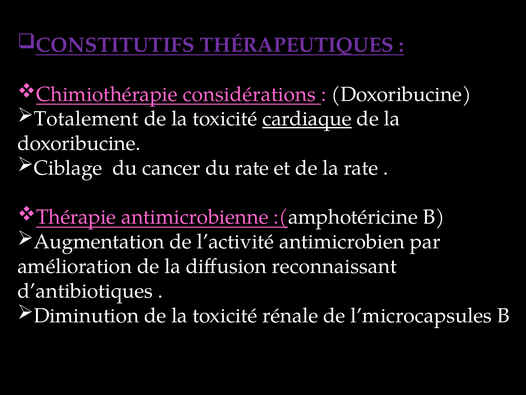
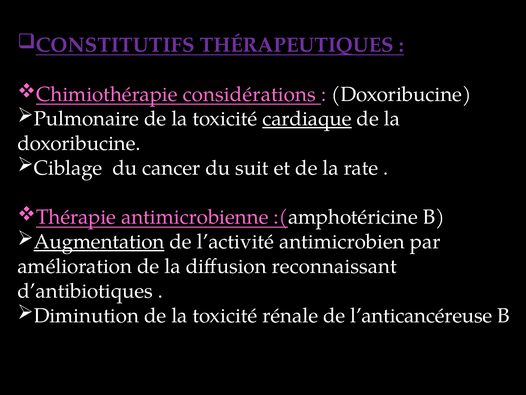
Totalement: Totalement -> Pulmonaire
du rate: rate -> suit
Augmentation underline: none -> present
l’microcapsules: l’microcapsules -> l’anticancéreuse
